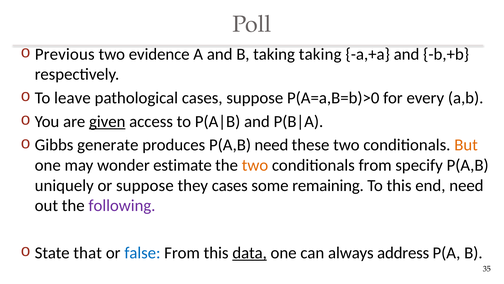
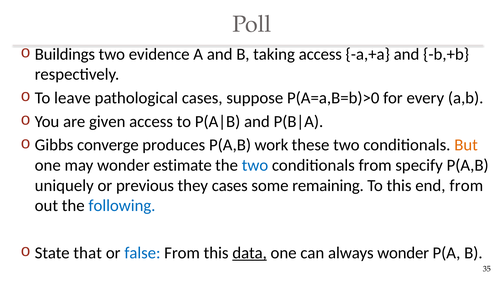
Previous: Previous -> Buildings
taking taking: taking -> access
given underline: present -> none
generate: generate -> converge
P(A,B need: need -> work
two at (255, 165) colour: orange -> blue
or suppose: suppose -> previous
end need: need -> from
following colour: purple -> blue
always address: address -> wonder
